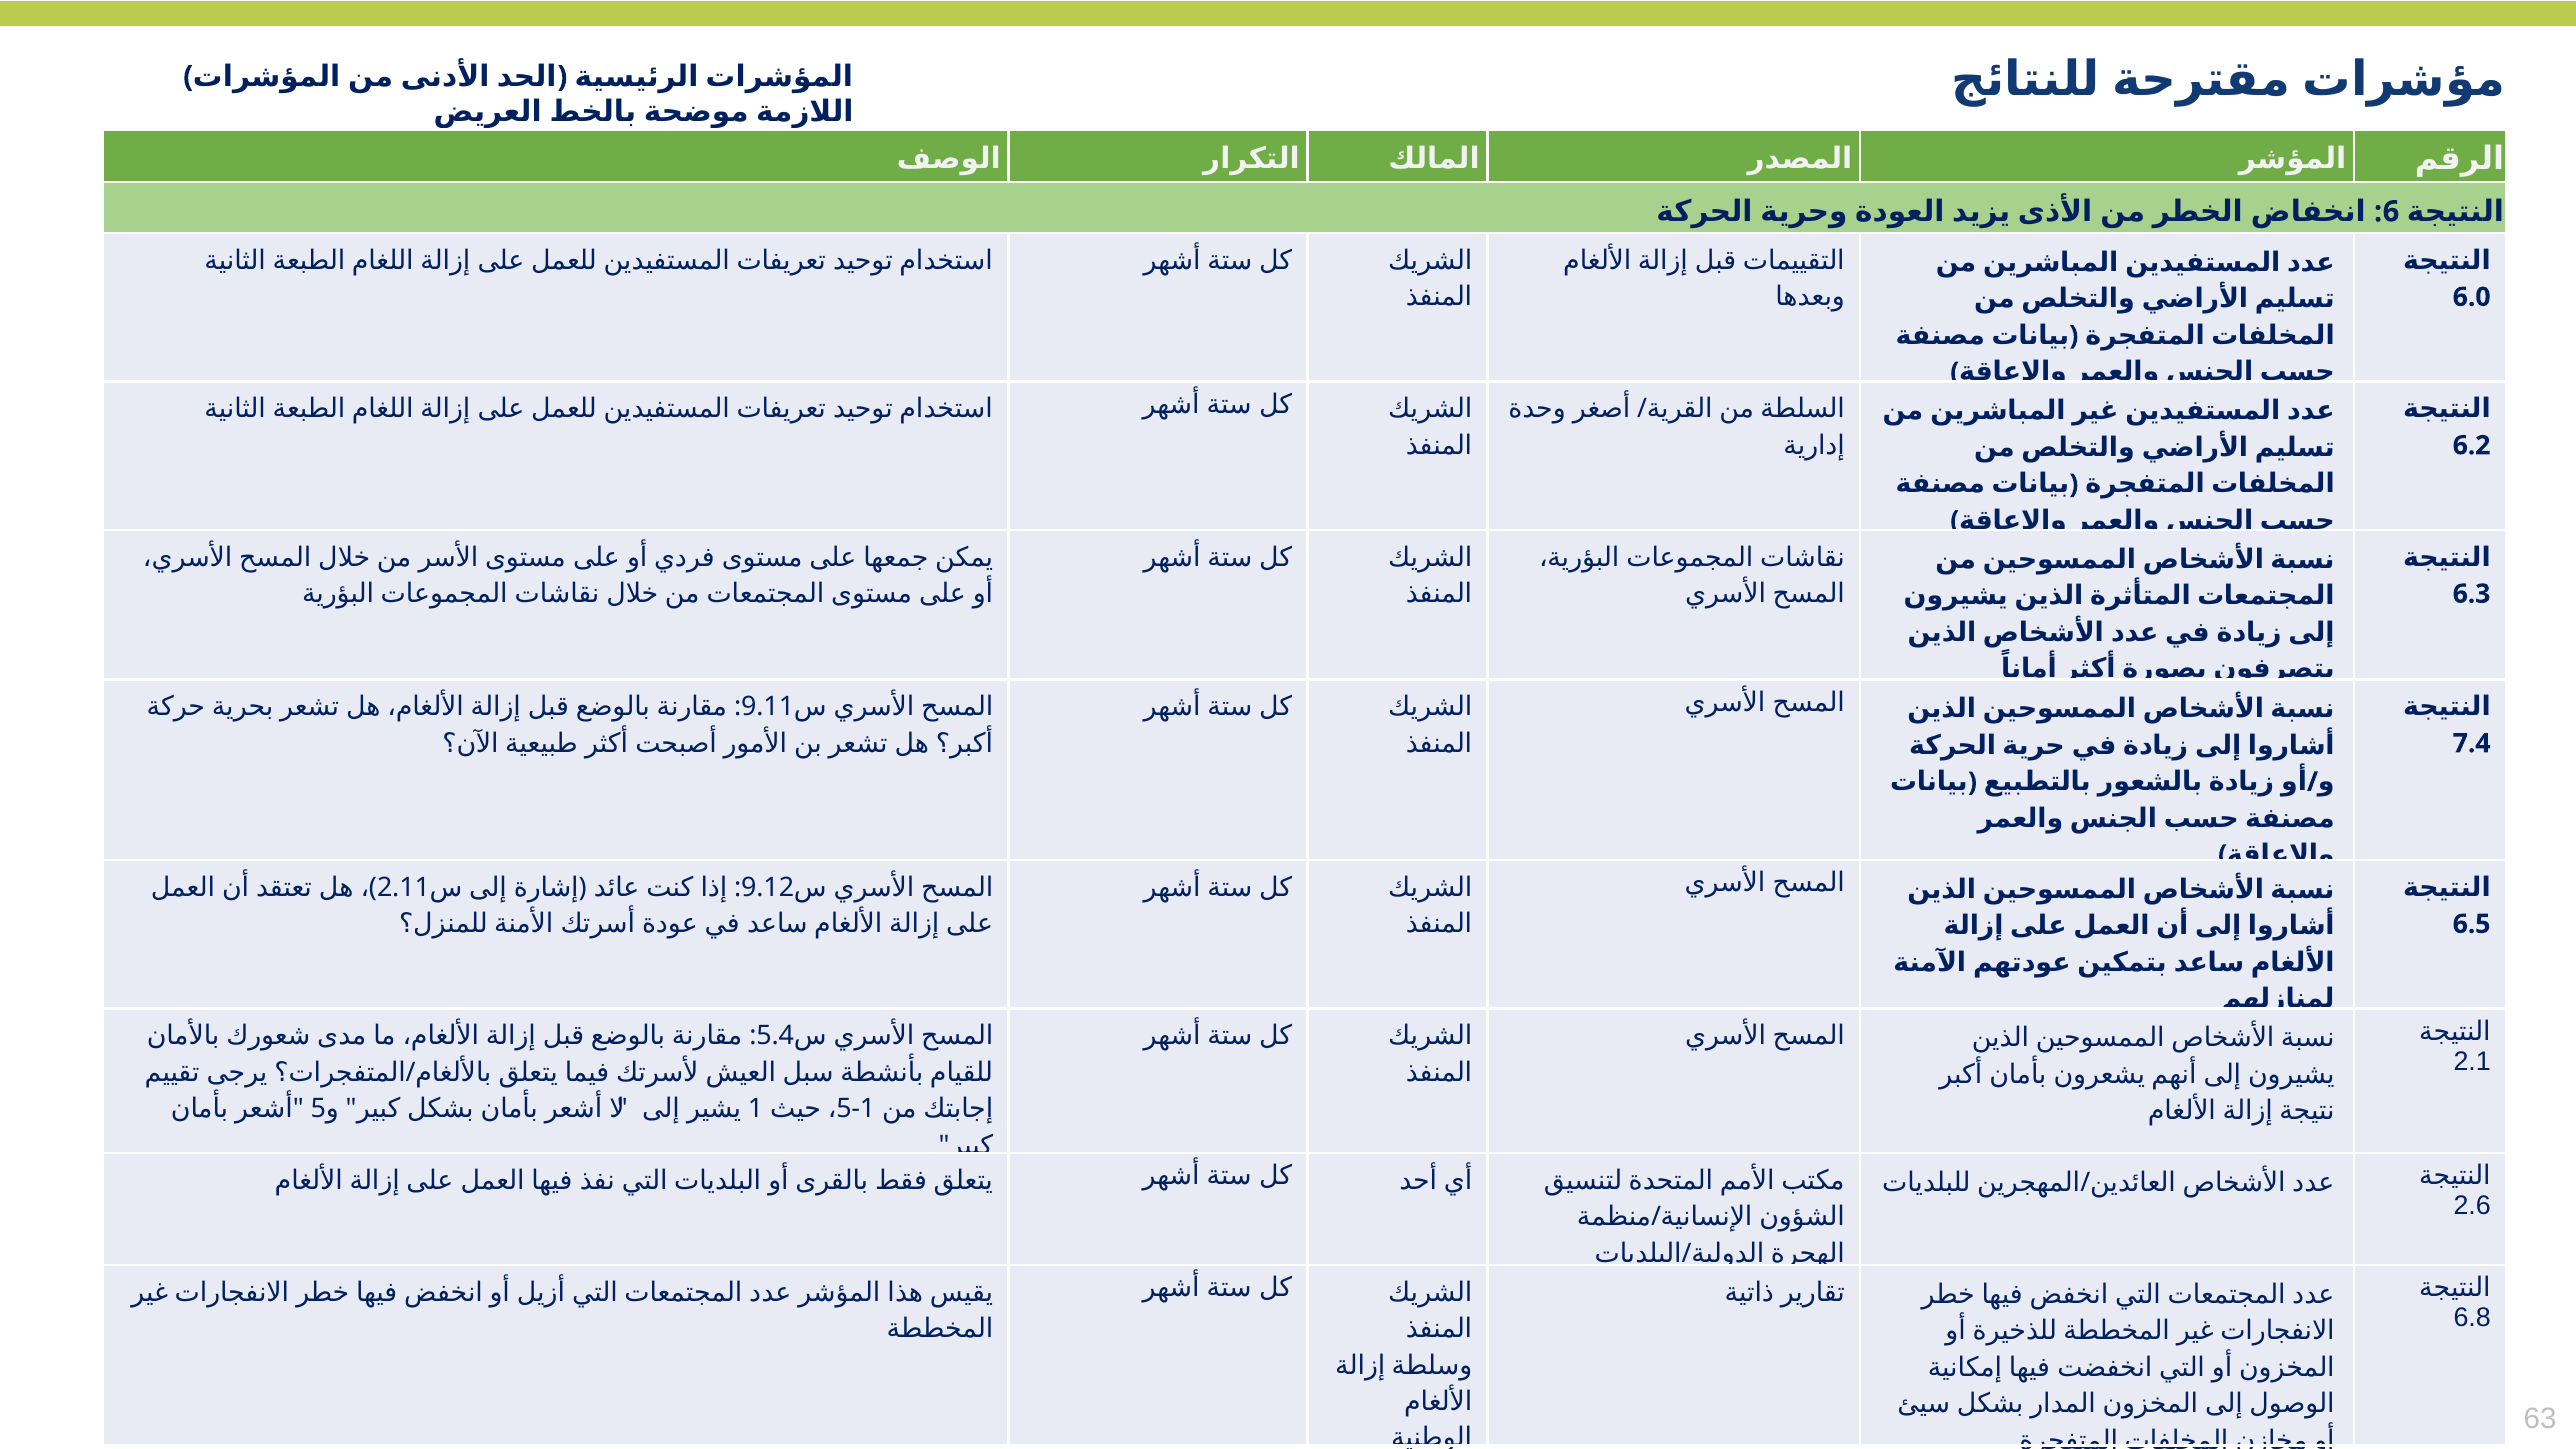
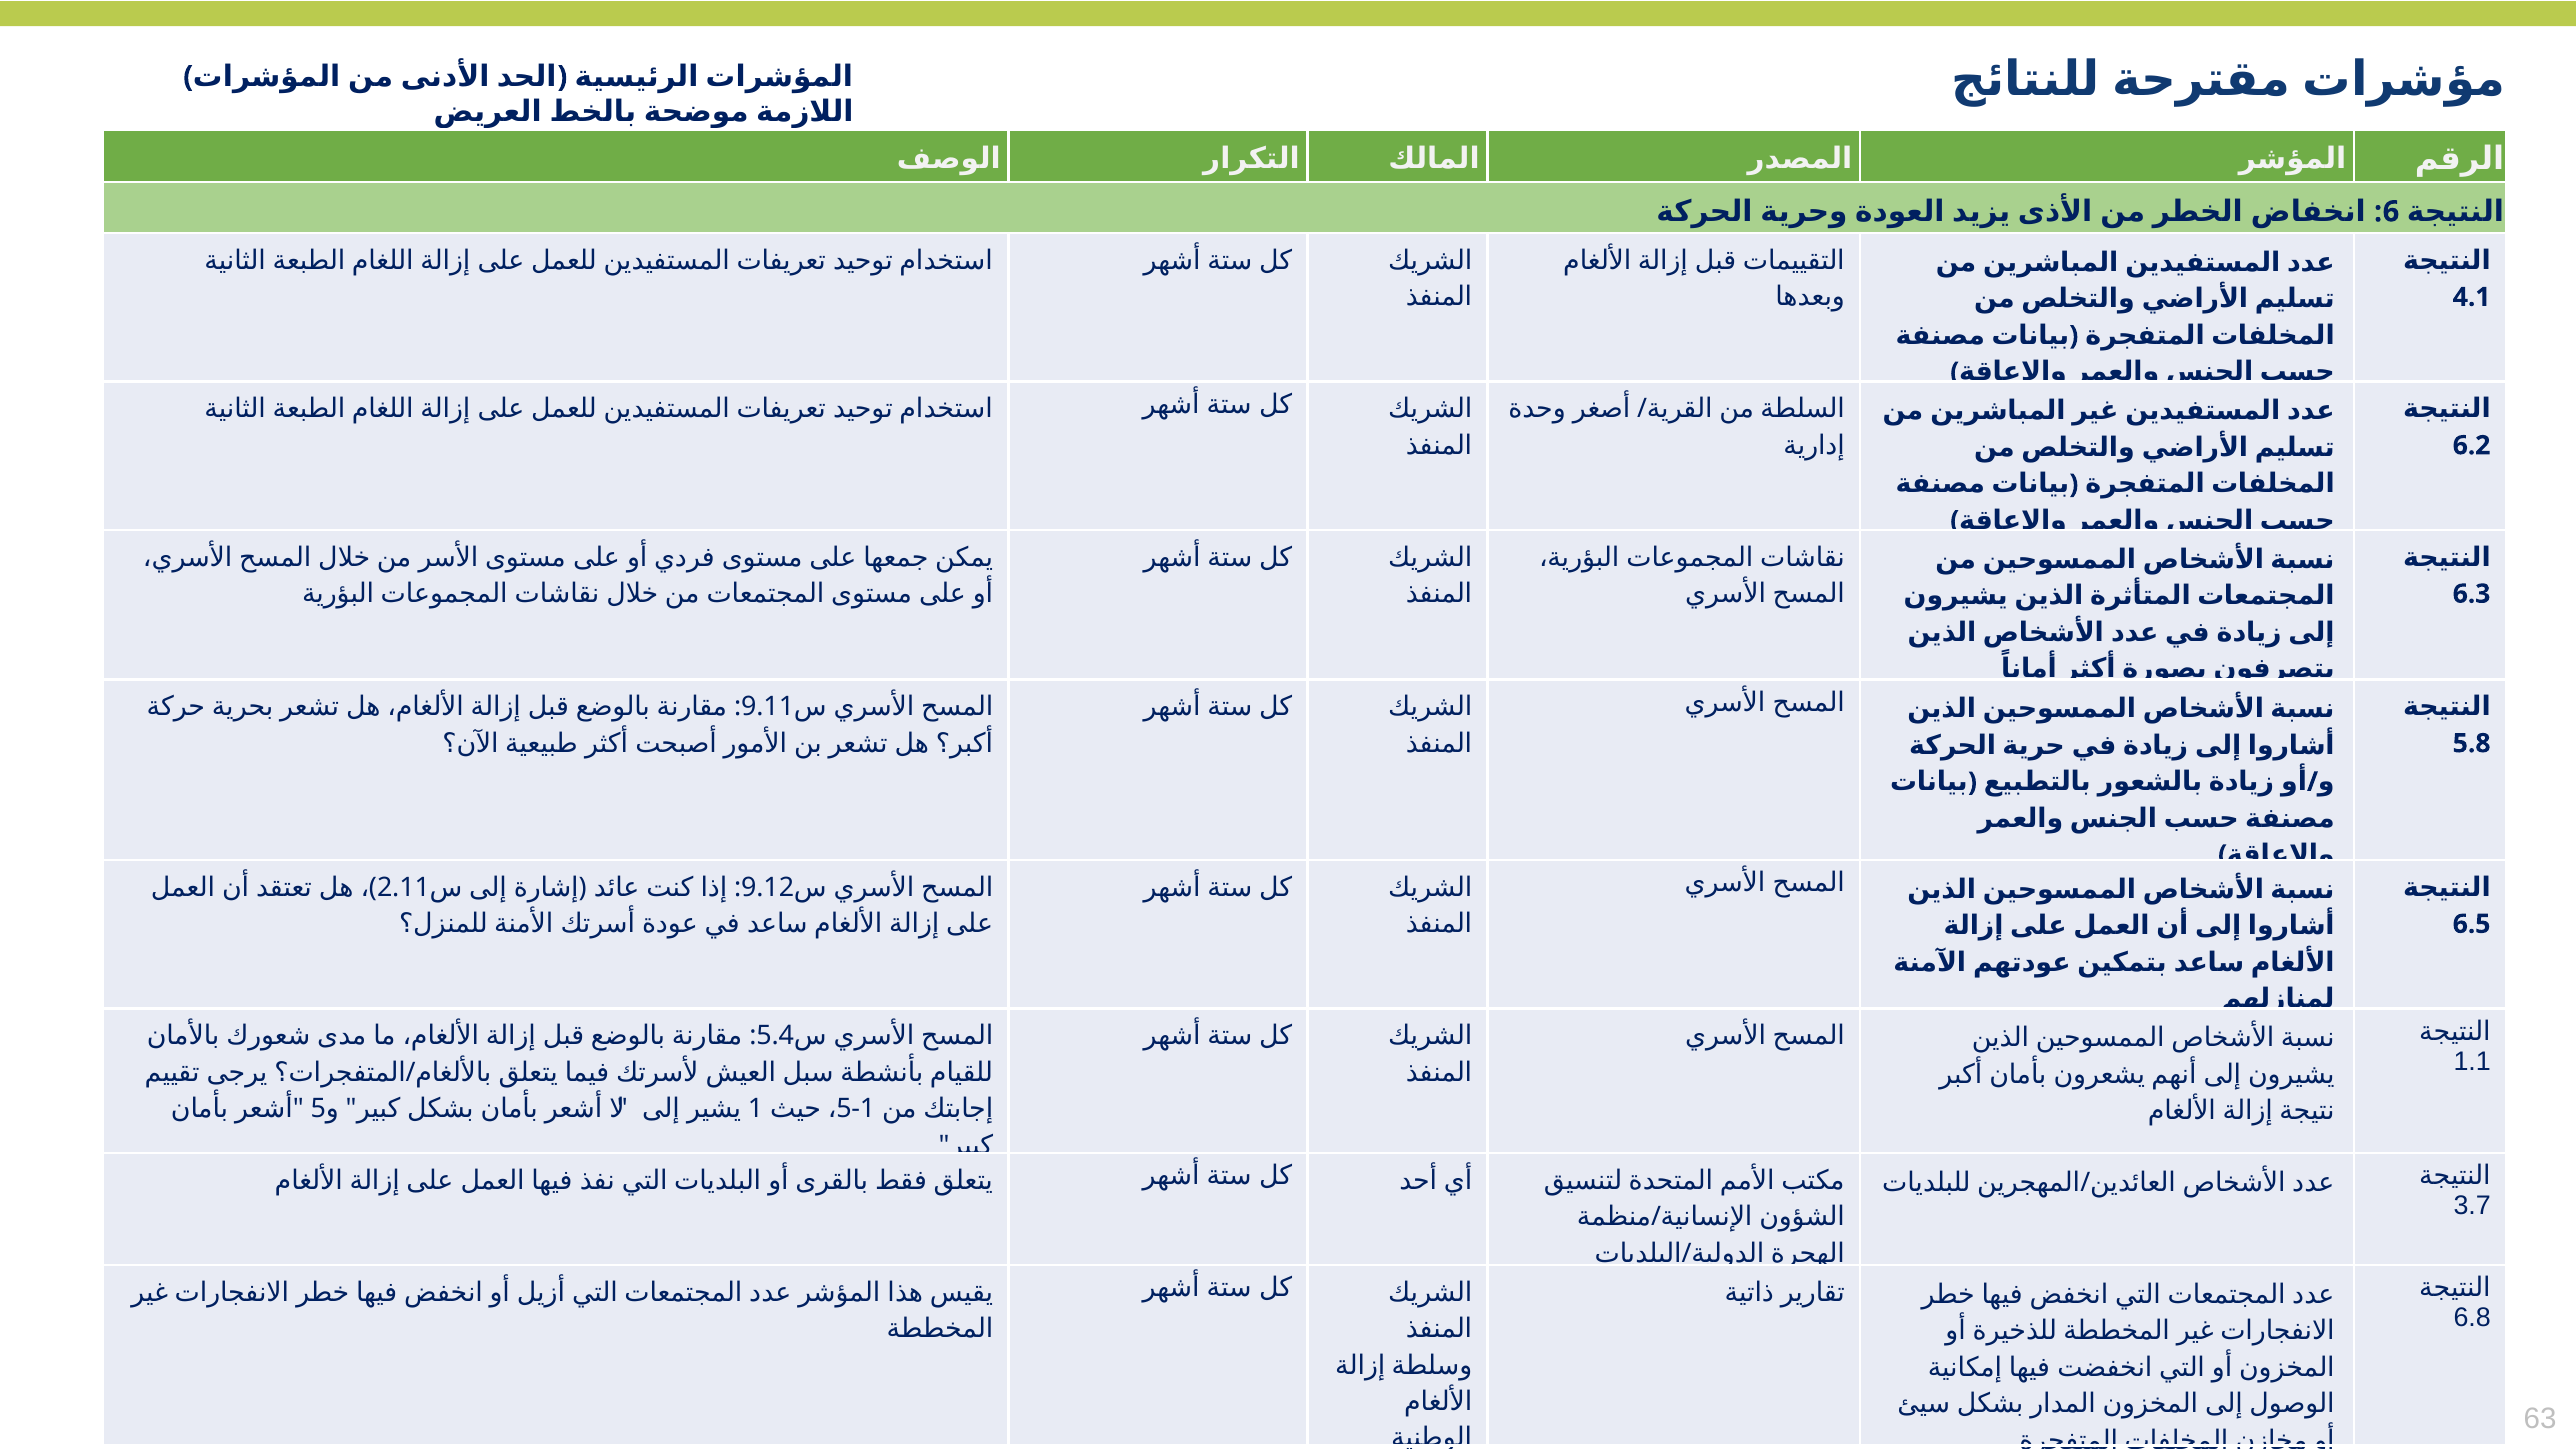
6.0: 6.0 -> 4.1
7.4: 7.4 -> 5.8
2.1: 2.1 -> 1.1
2.6: 2.6 -> 3.7
